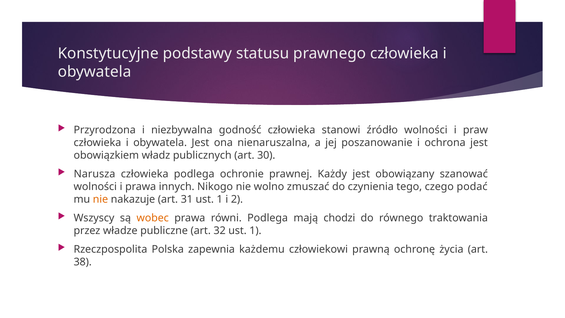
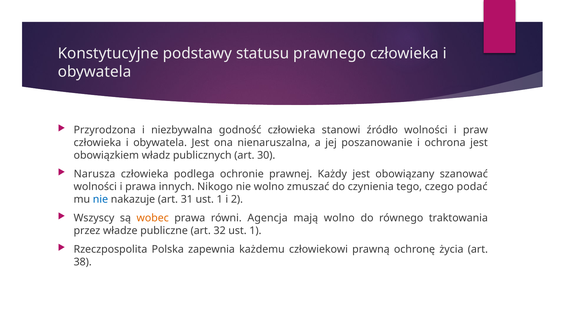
nie at (100, 199) colour: orange -> blue
równi Podlega: Podlega -> Agencja
mają chodzi: chodzi -> wolno
